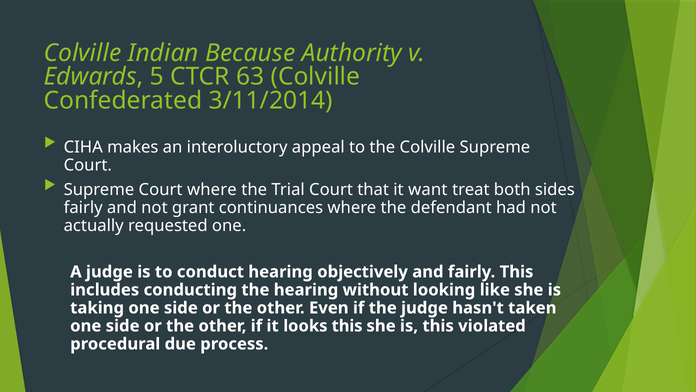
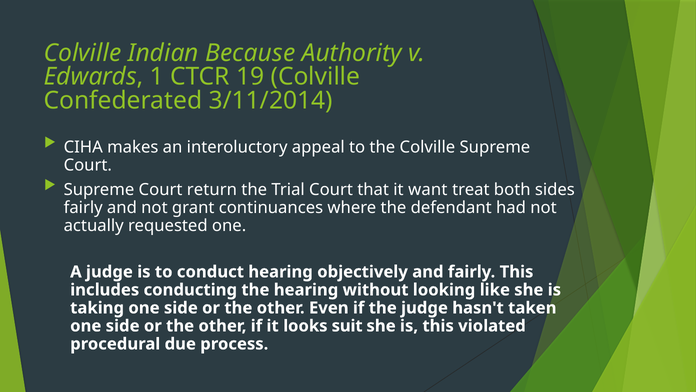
5: 5 -> 1
63: 63 -> 19
Court where: where -> return
looks this: this -> suit
